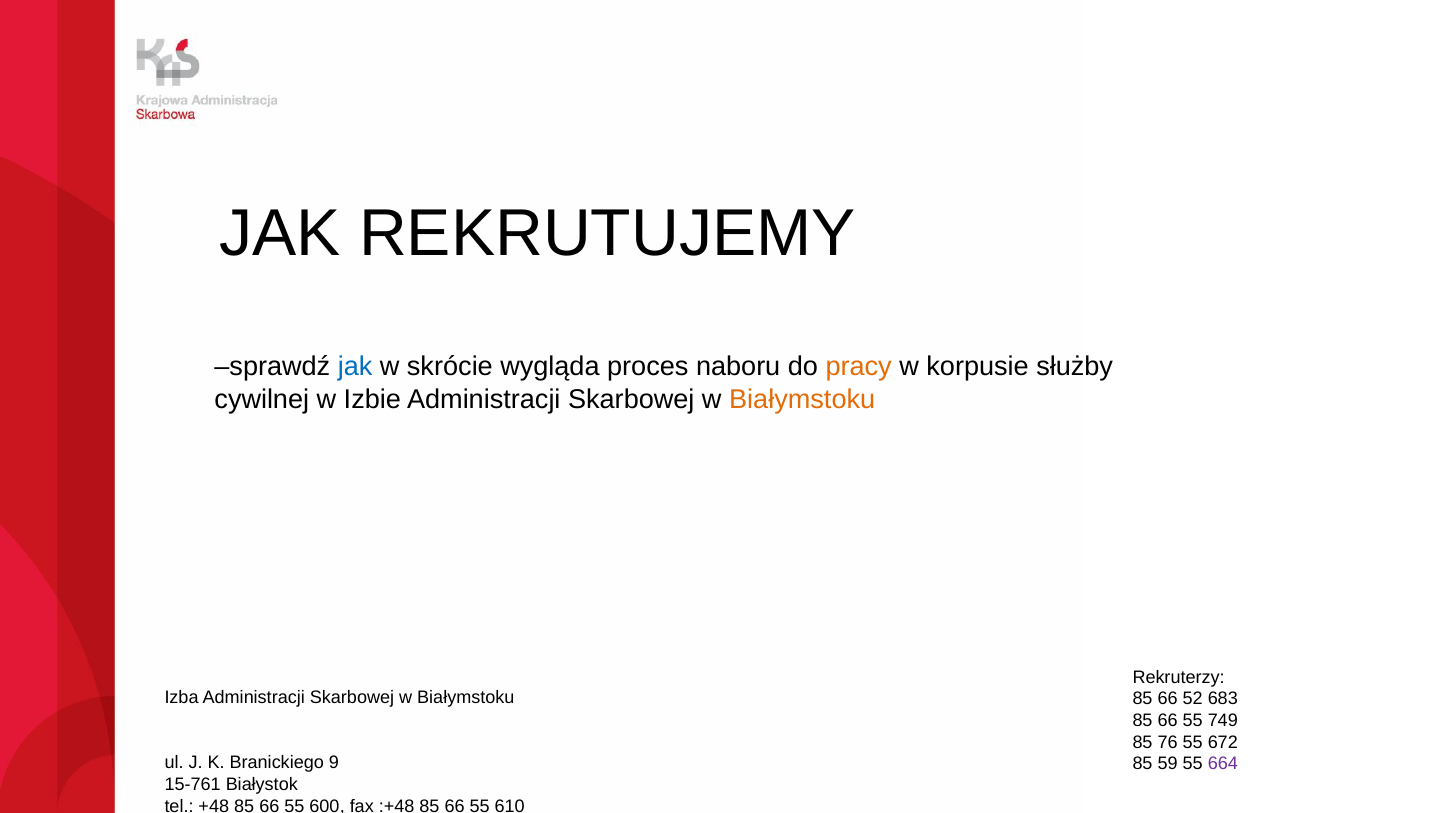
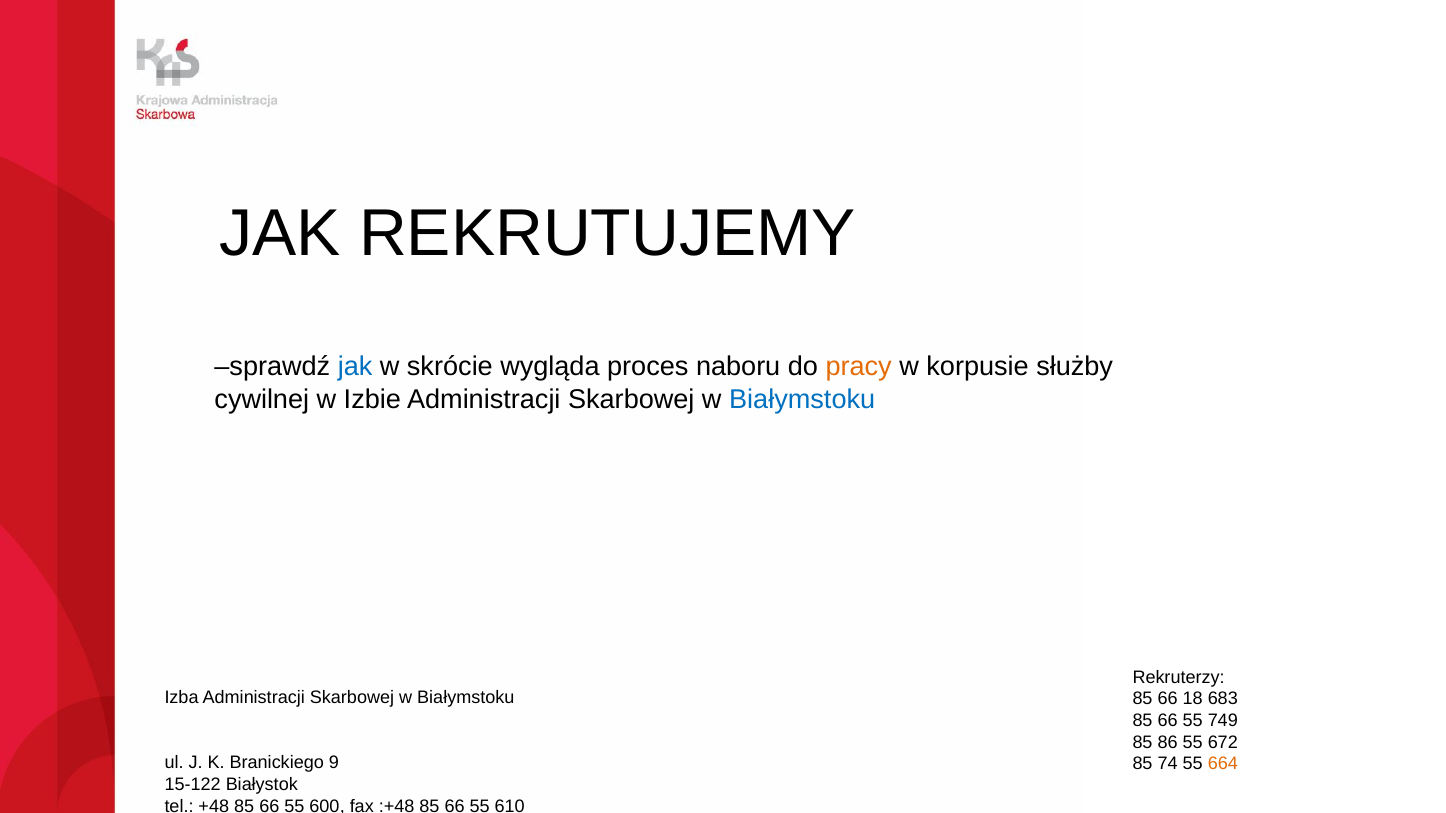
Białymstoku at (802, 399) colour: orange -> blue
52: 52 -> 18
76: 76 -> 86
59: 59 -> 74
664 colour: purple -> orange
15-761: 15-761 -> 15-122
